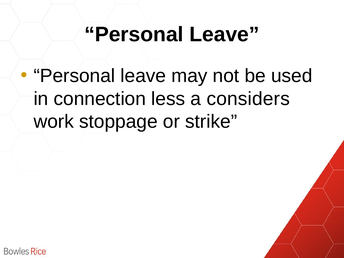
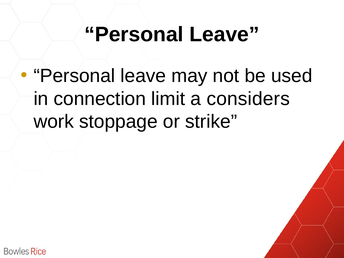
less: less -> limit
